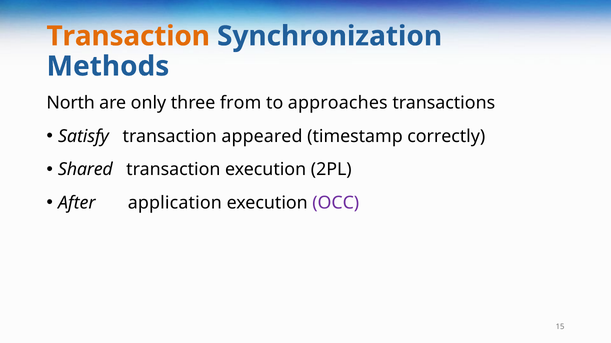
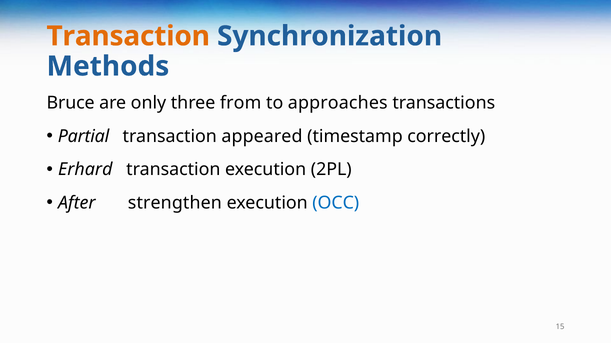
North: North -> Bruce
Satisfy: Satisfy -> Partial
Shared: Shared -> Erhard
application: application -> strengthen
OCC colour: purple -> blue
